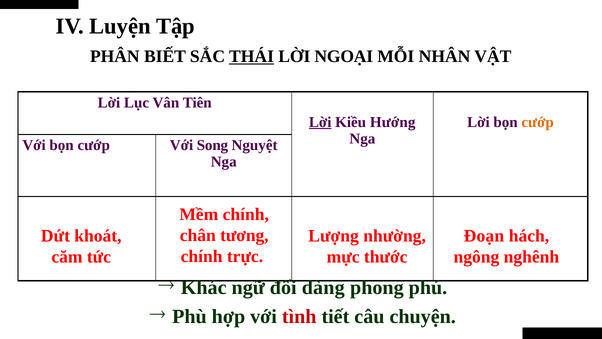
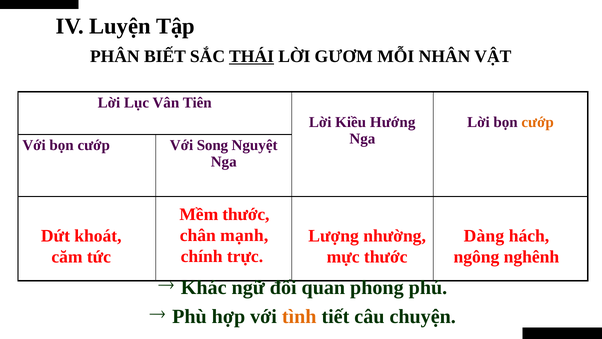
NGOẠI: NGOẠI -> GƯƠM
Lời at (320, 122) underline: present -> none
Mềm chính: chính -> thước
tương: tương -> mạnh
Đoạn: Đoạn -> Dàng
dàng: dàng -> quan
tình colour: red -> orange
